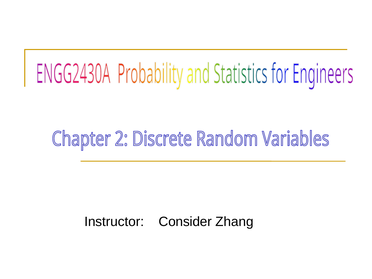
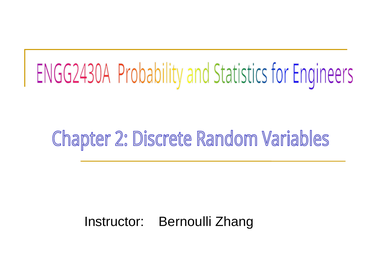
Consider: Consider -> Bernoulli
